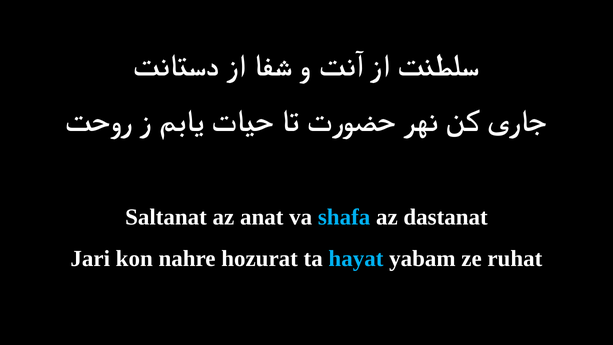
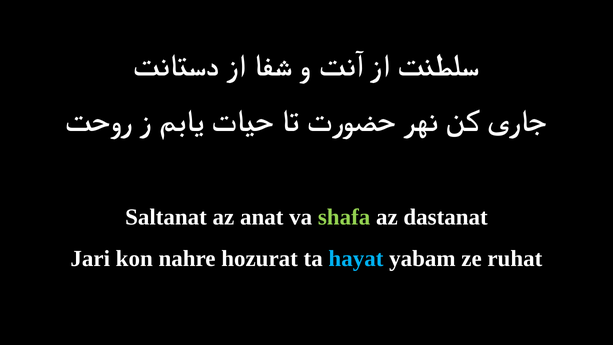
shafa colour: light blue -> light green
